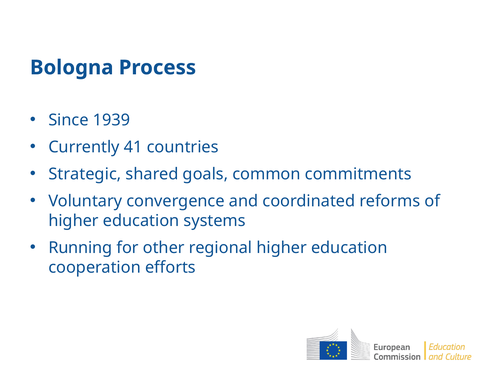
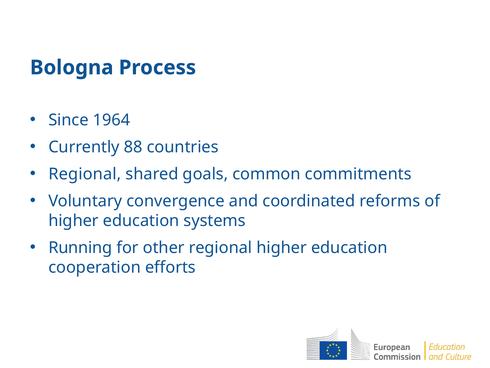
1939: 1939 -> 1964
41: 41 -> 88
Strategic at (85, 174): Strategic -> Regional
